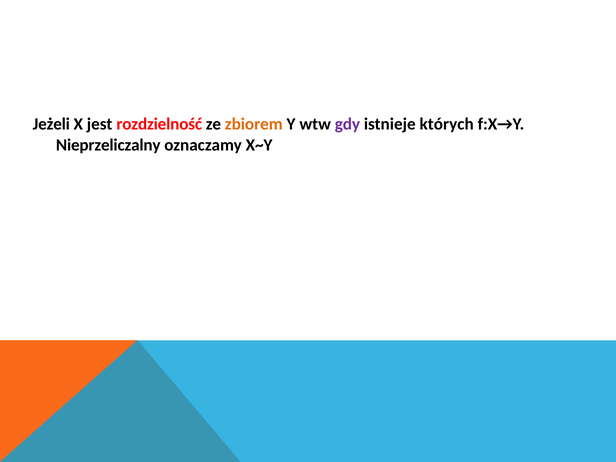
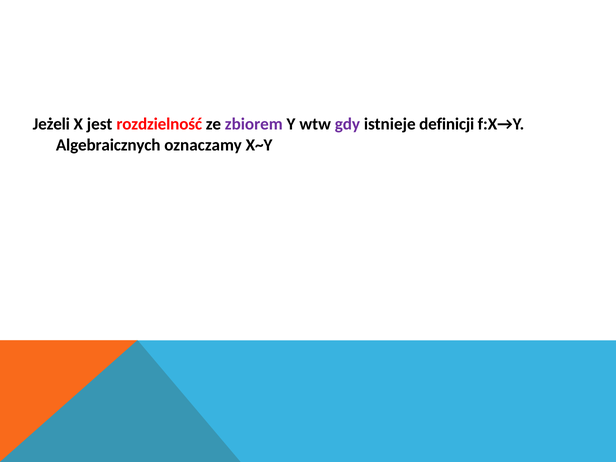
zbiorem colour: orange -> purple
których: których -> definicji
Nieprzeliczalny: Nieprzeliczalny -> Algebraicznych
